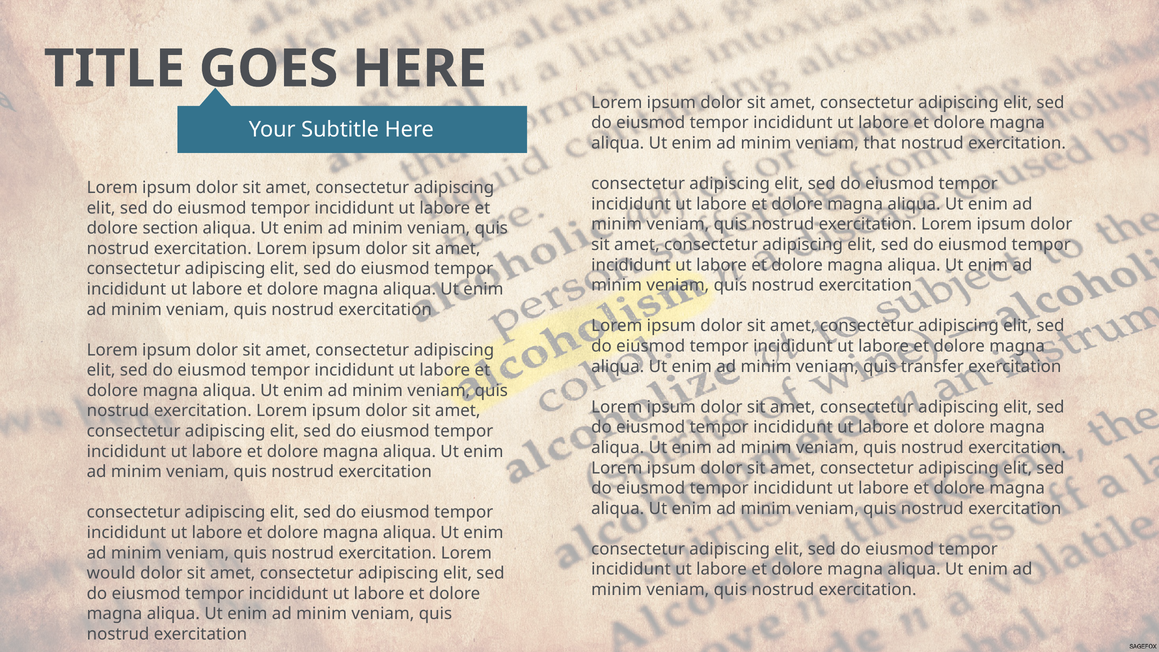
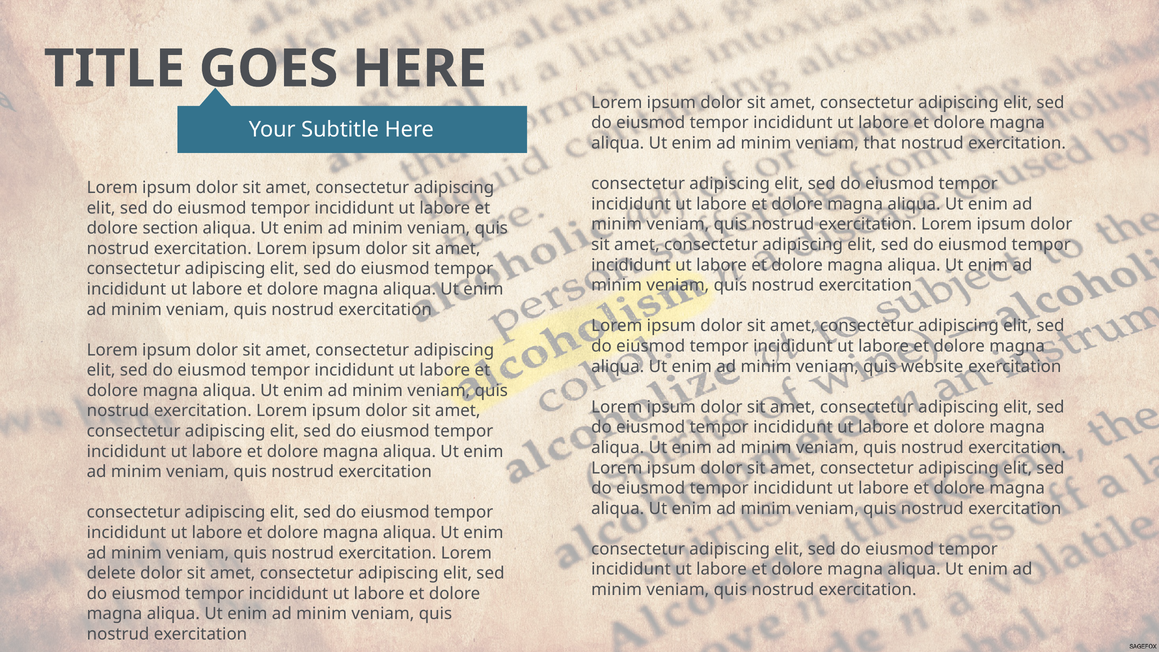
transfer: transfer -> website
would: would -> delete
